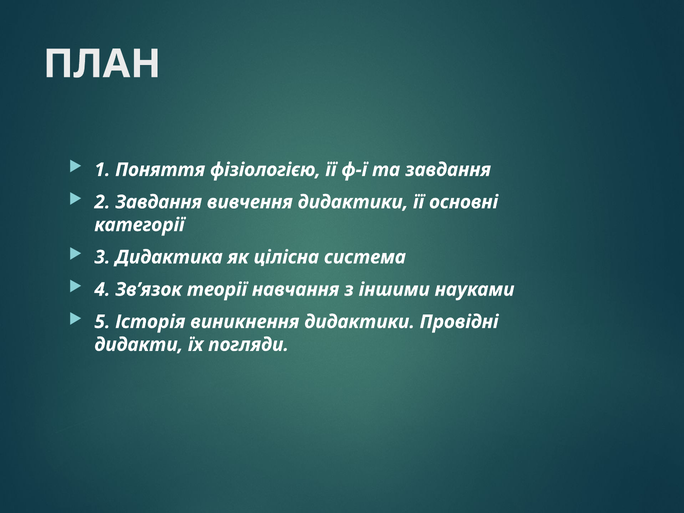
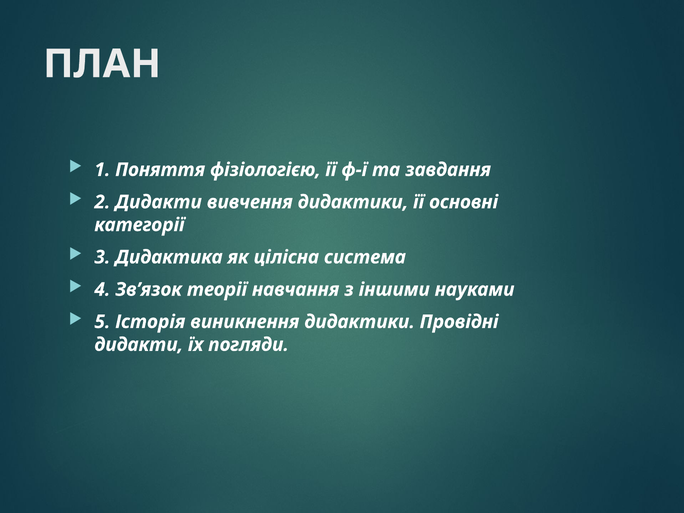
2 Завдання: Завдання -> Дидакти
